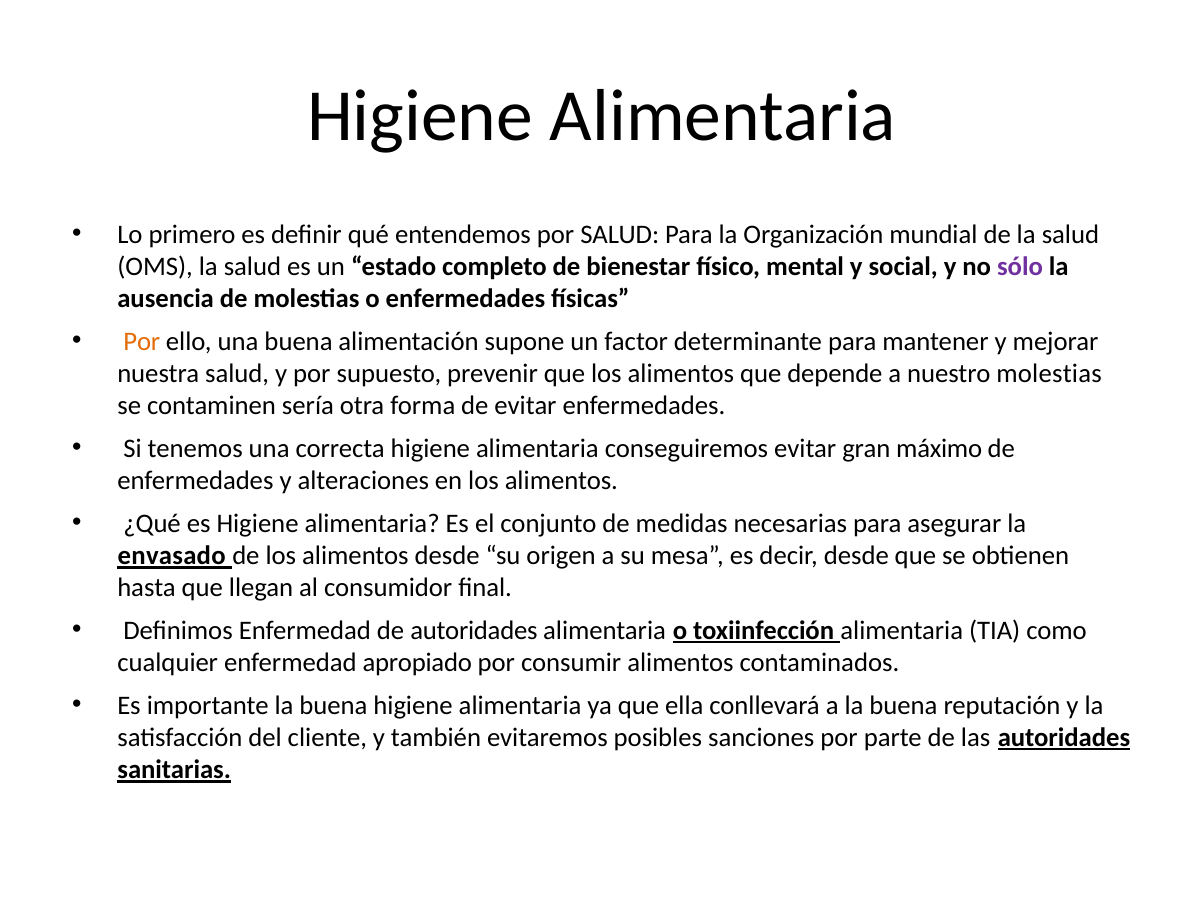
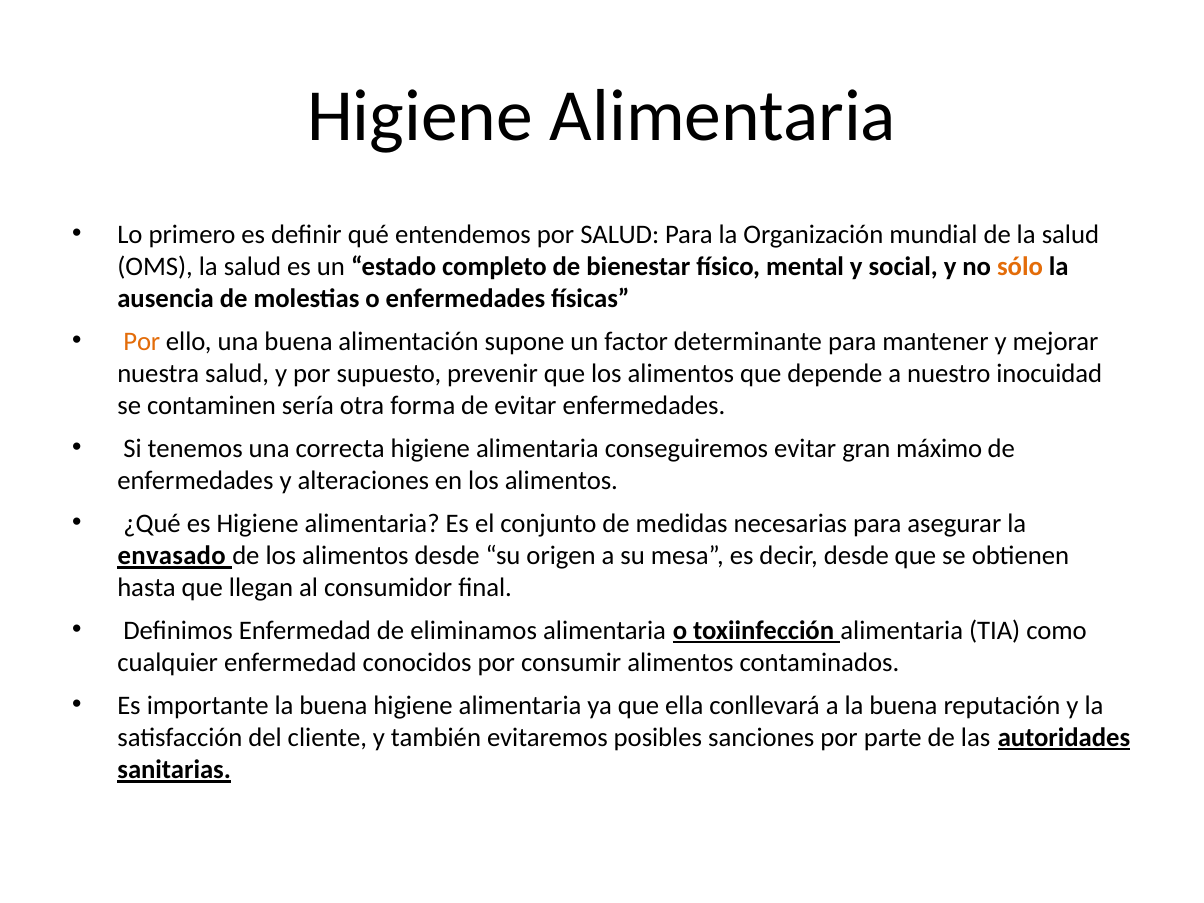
sólo colour: purple -> orange
nuestro molestias: molestias -> inocuidad
de autoridades: autoridades -> eliminamos
apropiado: apropiado -> conocidos
